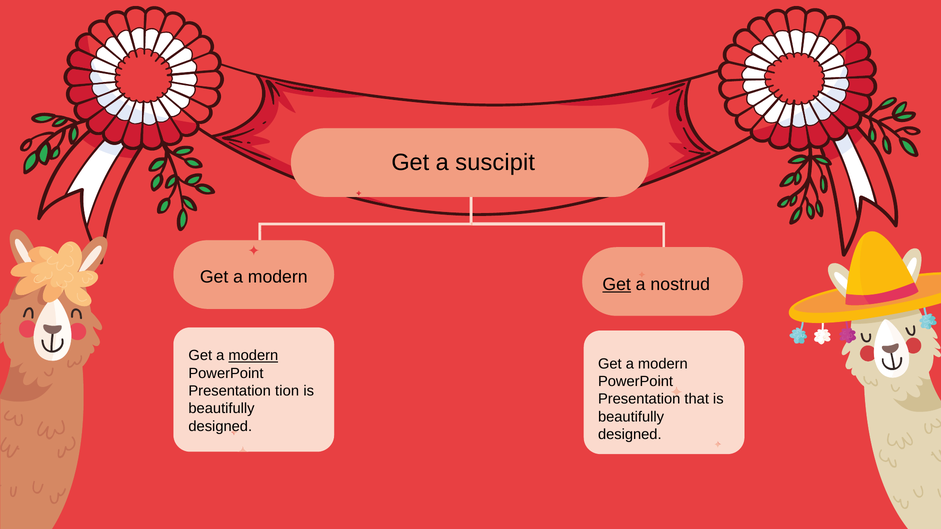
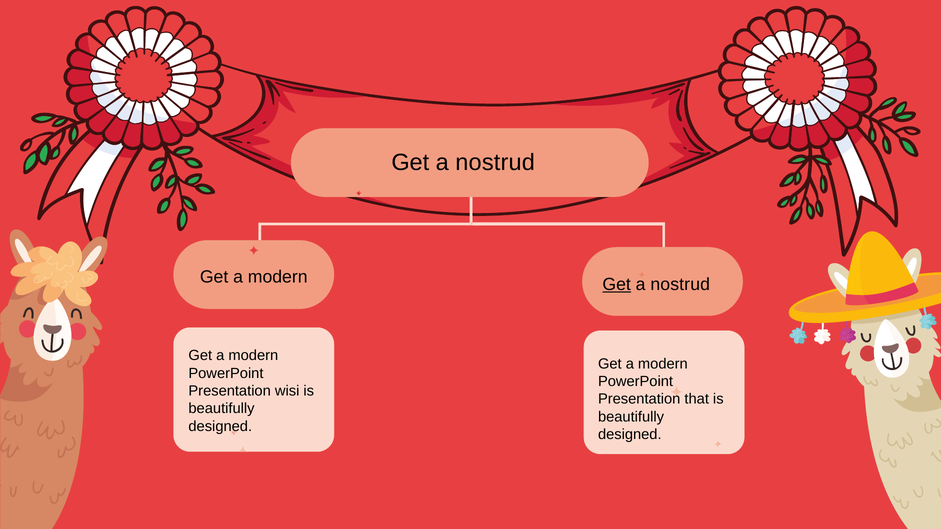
suscipit at (495, 163): suscipit -> nostrud
modern at (253, 356) underline: present -> none
tion: tion -> wisi
